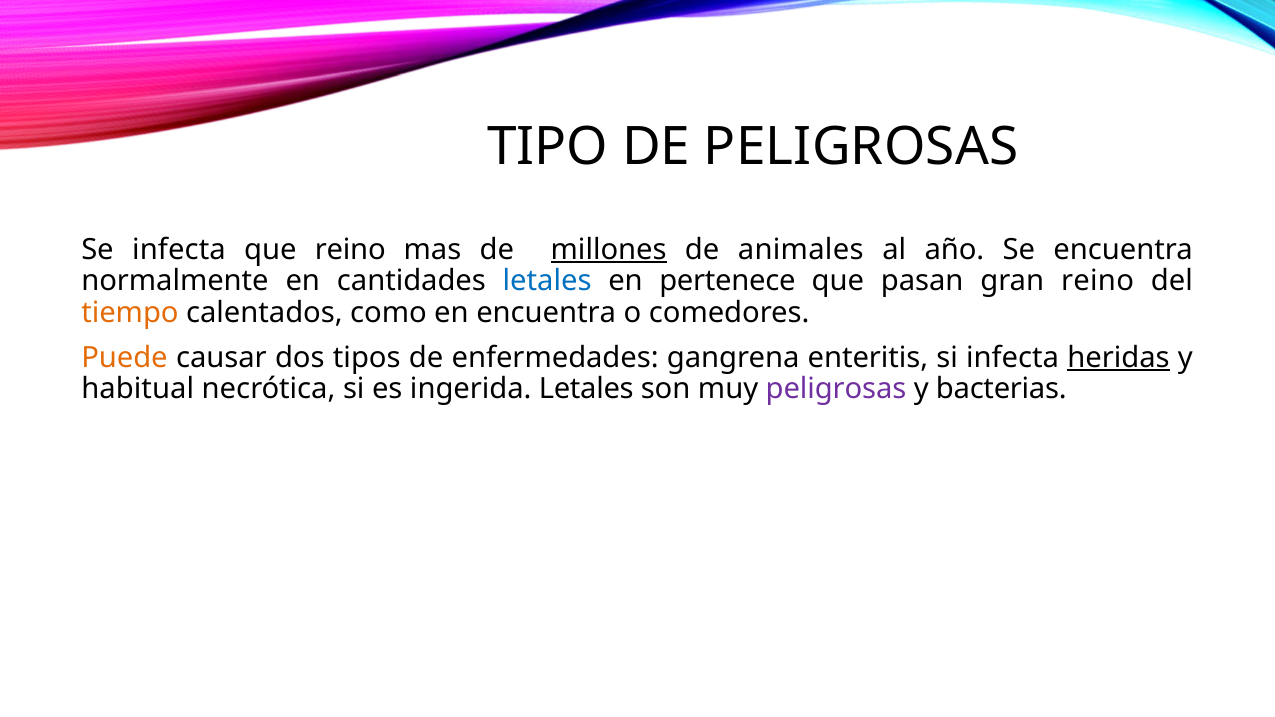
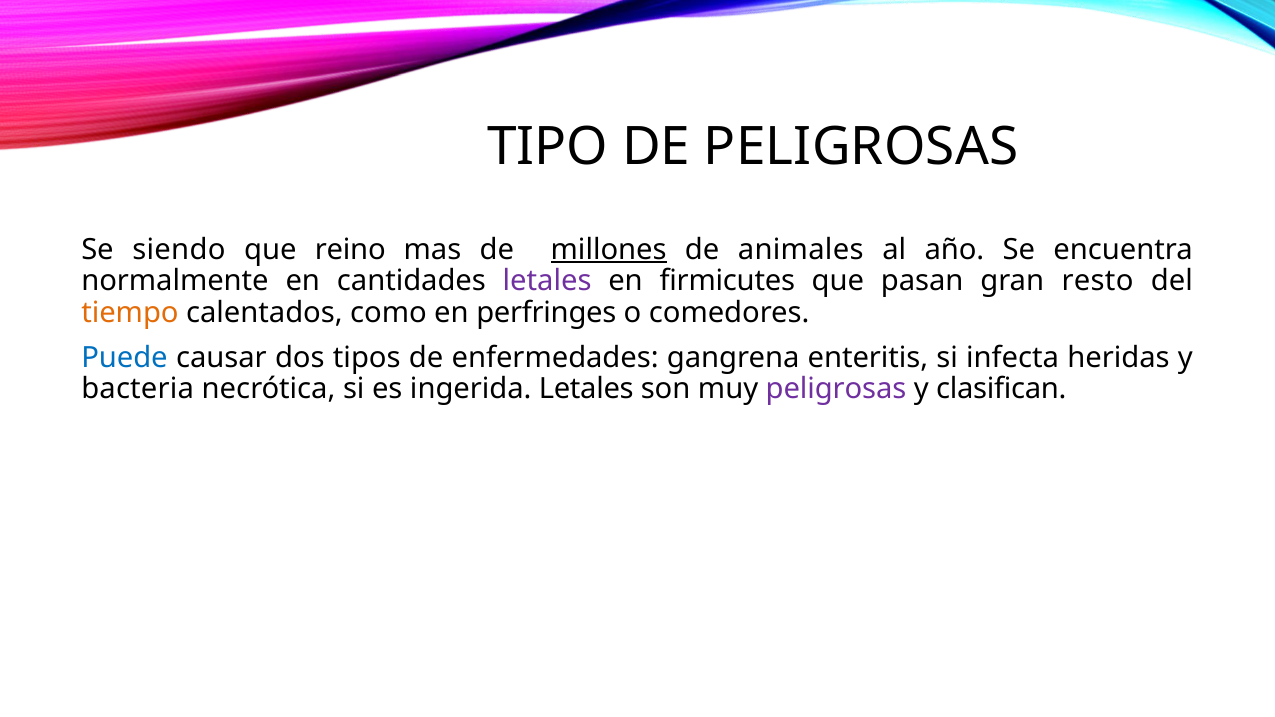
Se infecta: infecta -> siendo
letales at (547, 281) colour: blue -> purple
pertenece: pertenece -> firmicutes
gran reino: reino -> resto
en encuentra: encuentra -> perfringes
Puede colour: orange -> blue
heridas underline: present -> none
habitual: habitual -> bacteria
bacterias: bacterias -> clasifican
